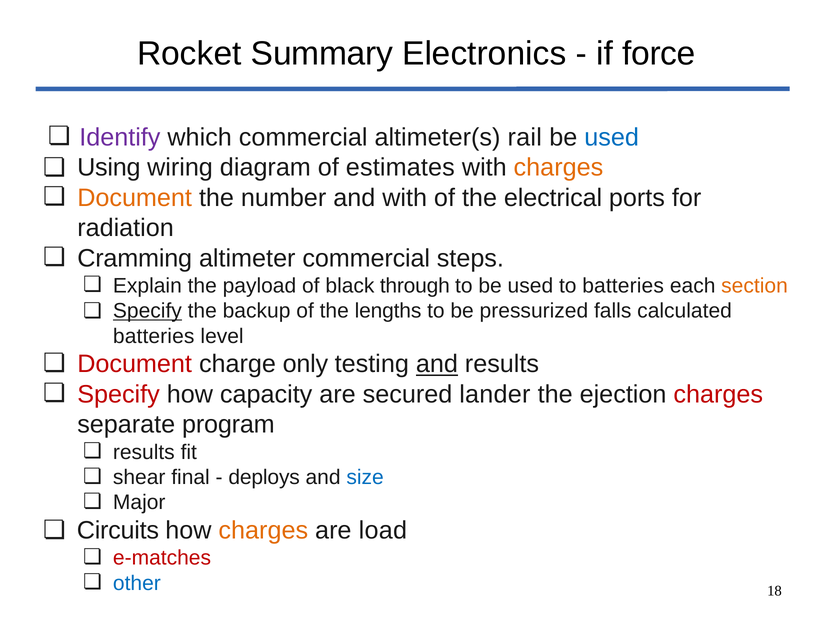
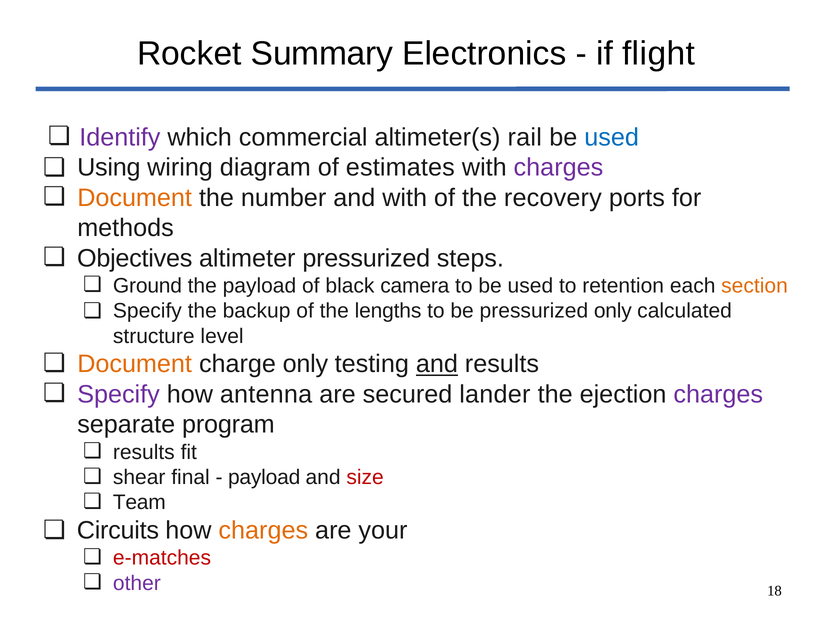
force: force -> flight
charges at (558, 167) colour: orange -> purple
electrical: electrical -> recovery
radiation: radiation -> methods
Cramming: Cramming -> Objectives
altimeter commercial: commercial -> pressurized
Explain: Explain -> Ground
through: through -> camera
to batteries: batteries -> retention
Specify at (147, 311) underline: present -> none
pressurized falls: falls -> only
batteries at (154, 336): batteries -> structure
Document at (135, 364) colour: red -> orange
Specify at (119, 394) colour: red -> purple
capacity: capacity -> antenna
charges at (718, 394) colour: red -> purple
deploys at (264, 477): deploys -> payload
size colour: blue -> red
Major: Major -> Team
load: load -> your
other colour: blue -> purple
